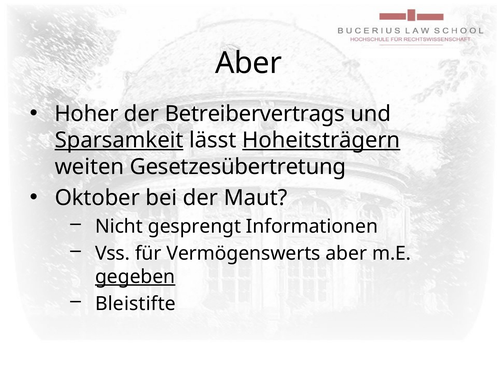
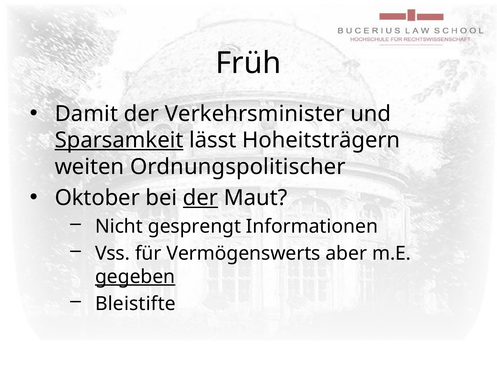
Aber at (249, 63): Aber -> Früh
Hoher: Hoher -> Damit
Betreibervertrags: Betreibervertrags -> Verkehrsminister
Hoheitsträgern underline: present -> none
Gesetzesübertretung: Gesetzesübertretung -> Ordnungspolitischer
der at (200, 198) underline: none -> present
